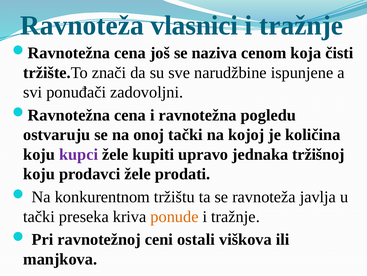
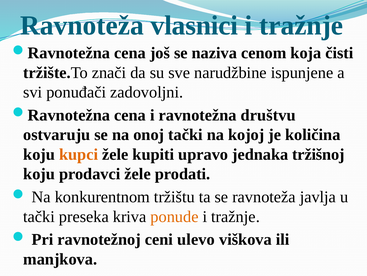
pogledu: pogledu -> društvu
kupci colour: purple -> orange
ostali: ostali -> ulevo
